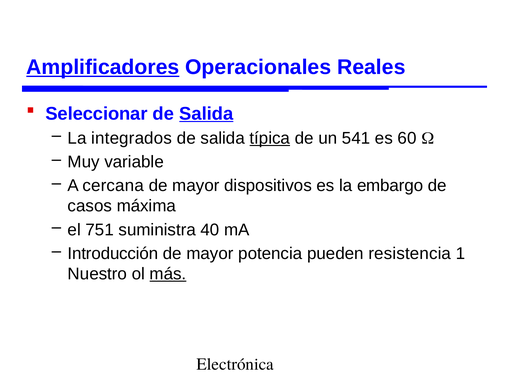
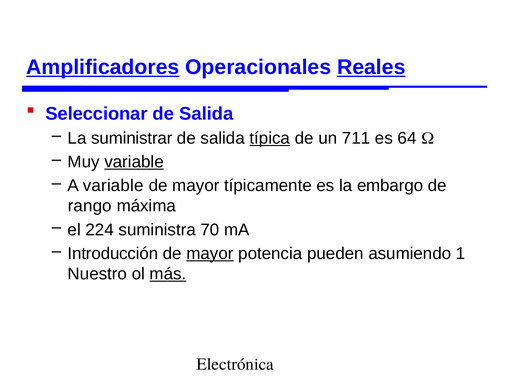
Reales underline: none -> present
Salida at (206, 114) underline: present -> none
integrados: integrados -> suministrar
541: 541 -> 711
60: 60 -> 64
variable at (134, 162) underline: none -> present
A cercana: cercana -> variable
dispositivos: dispositivos -> típicamente
casos: casos -> rango
751: 751 -> 224
40: 40 -> 70
mayor at (210, 253) underline: none -> present
resistencia: resistencia -> asumiendo
